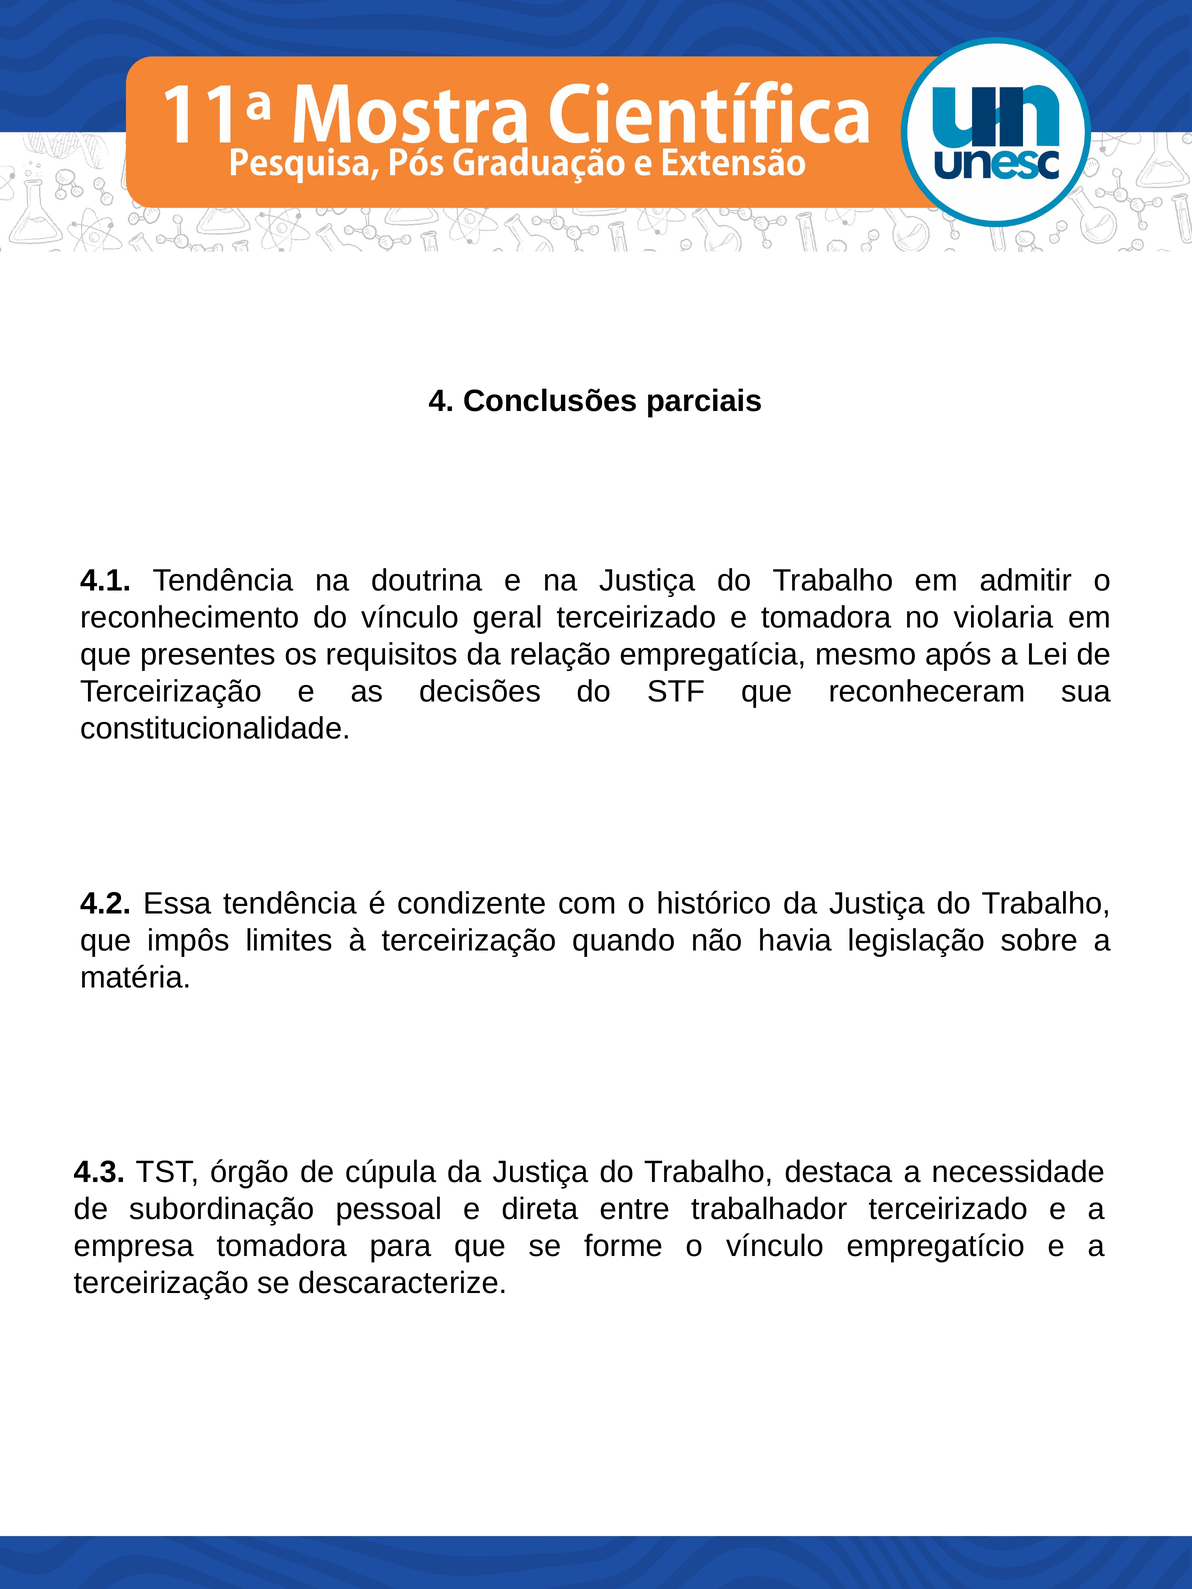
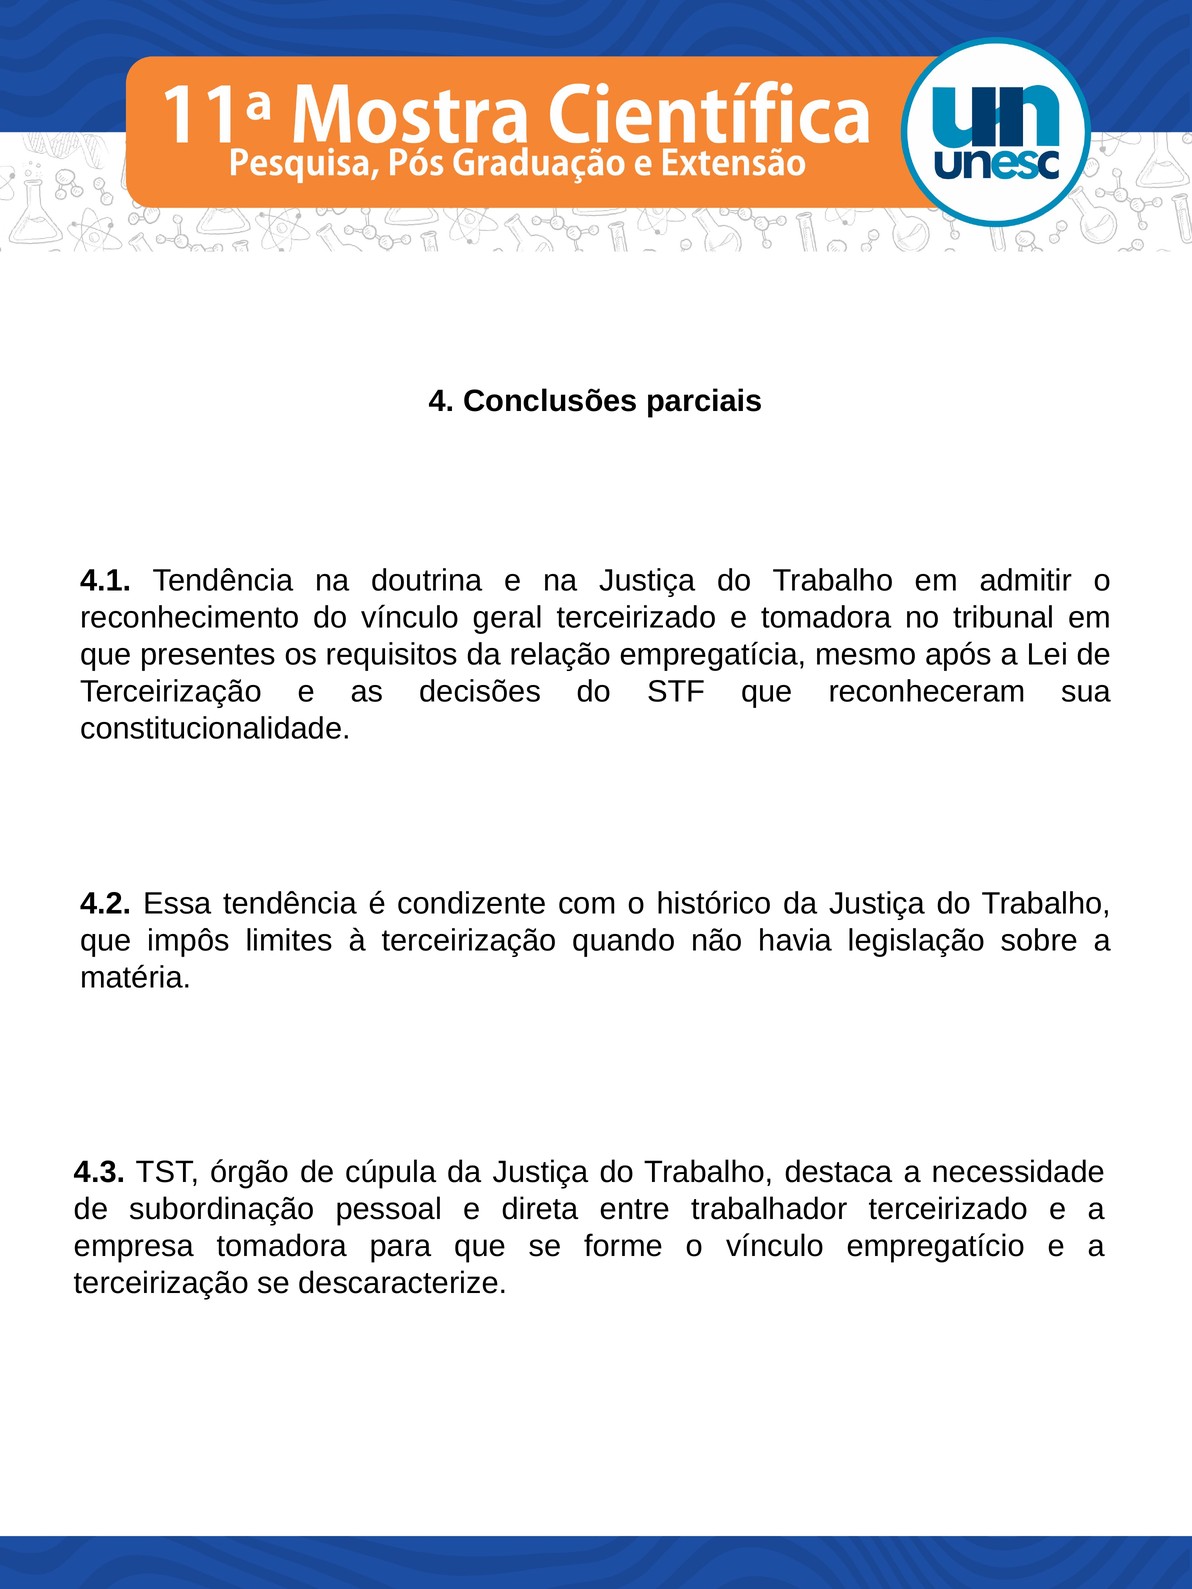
violaria: violaria -> tribunal
